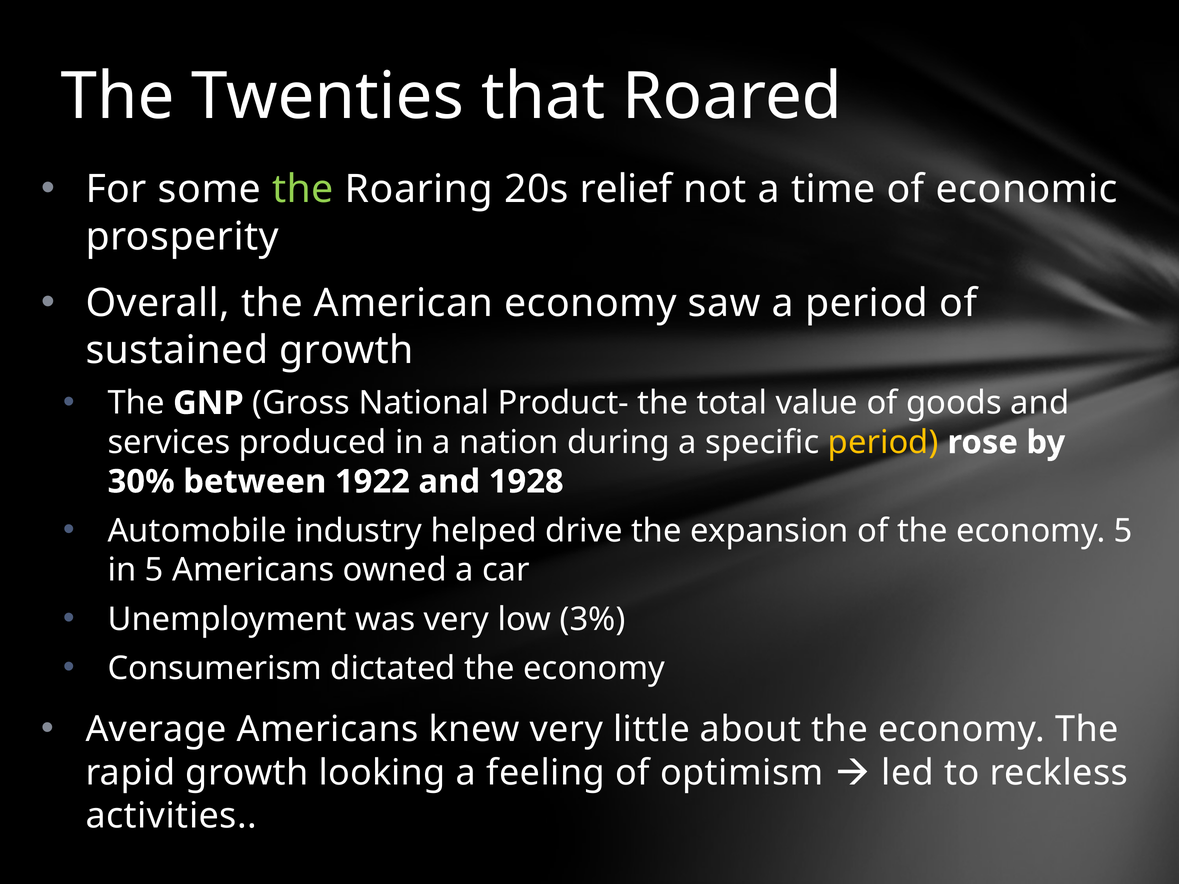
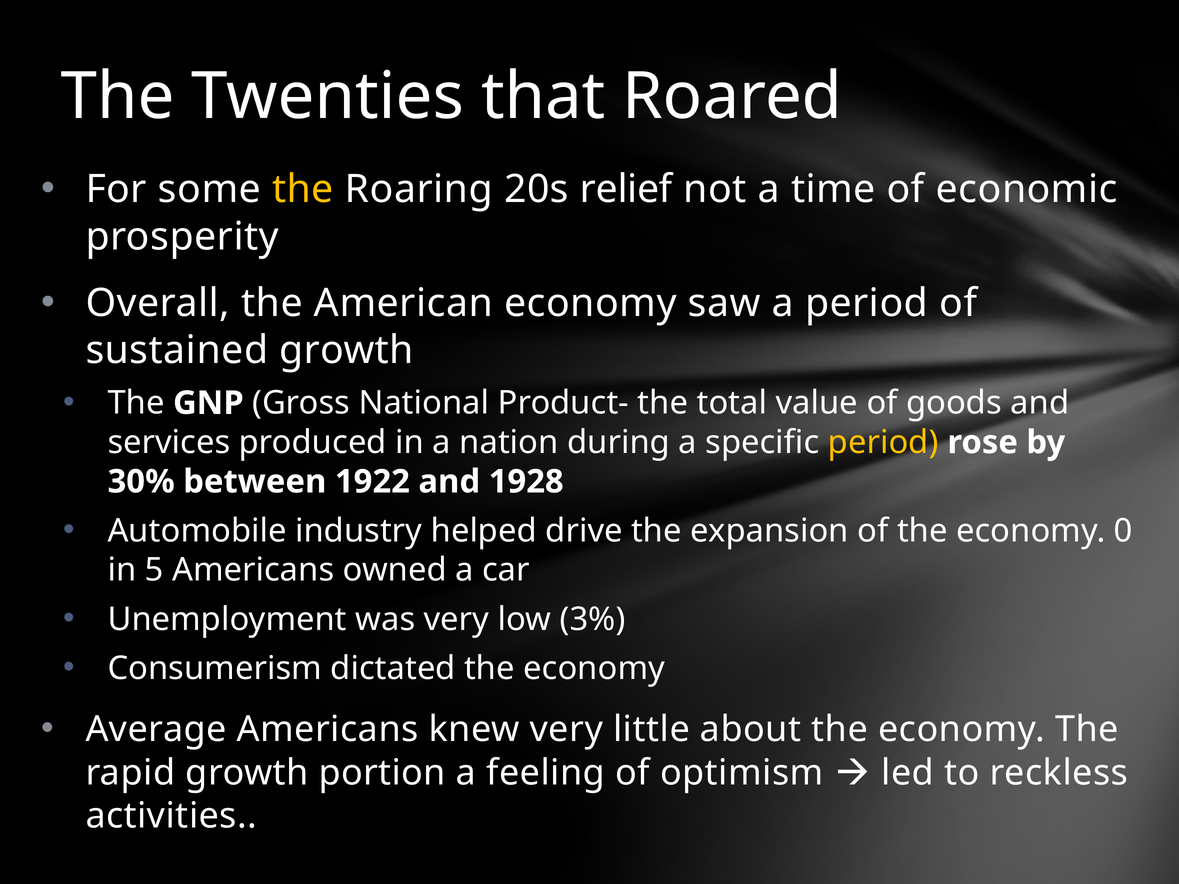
the at (303, 189) colour: light green -> yellow
economy 5: 5 -> 0
looking: looking -> portion
